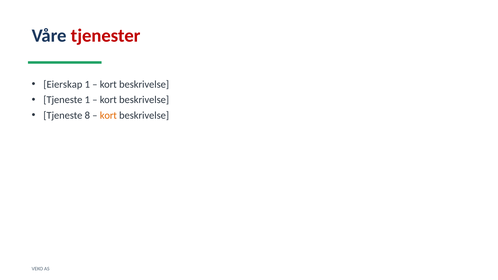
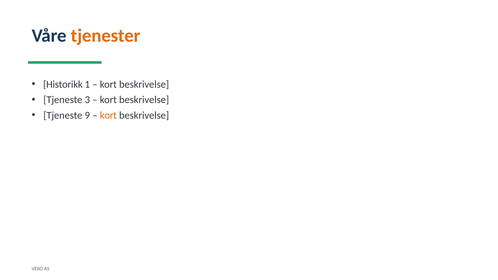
tjenester colour: red -> orange
Eierskap: Eierskap -> Historikk
Tjeneste 1: 1 -> 3
8: 8 -> 9
